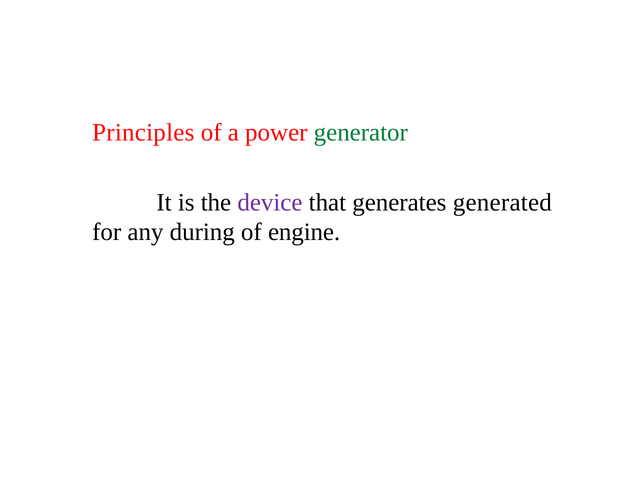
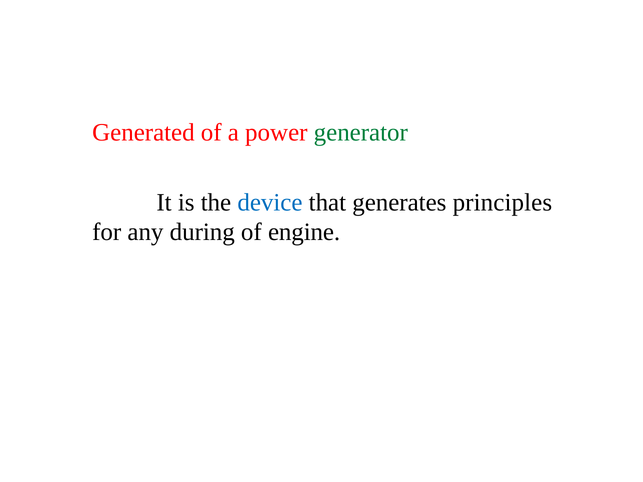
Principles: Principles -> Generated
device colour: purple -> blue
generated: generated -> principles
